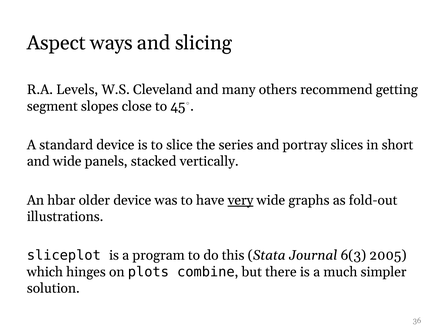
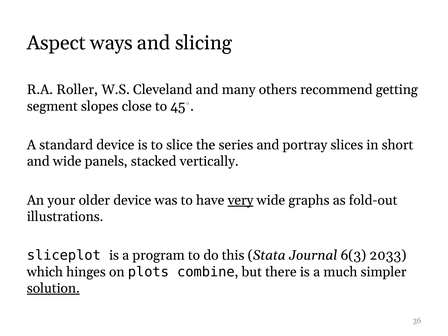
Levels: Levels -> Roller
hbar: hbar -> your
2005: 2005 -> 2033
solution underline: none -> present
